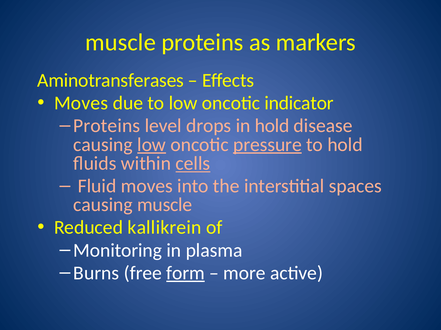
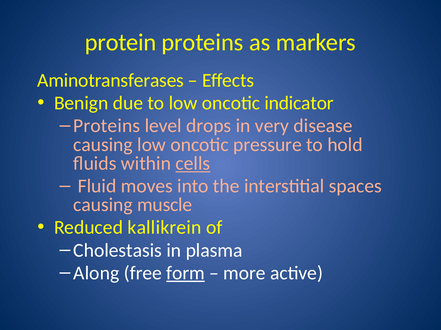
muscle at (120, 43): muscle -> protein
Moves at (81, 103): Moves -> Benign
in hold: hold -> very
low at (152, 145) underline: present -> none
pressure underline: present -> none
Monitoring: Monitoring -> Cholestasis
Burns: Burns -> Along
